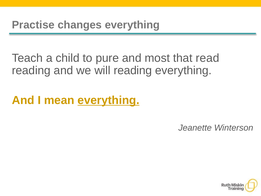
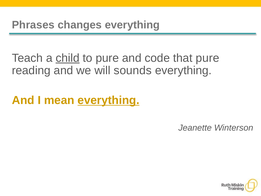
Practise: Practise -> Phrases
child underline: none -> present
most: most -> code
that read: read -> pure
will reading: reading -> sounds
